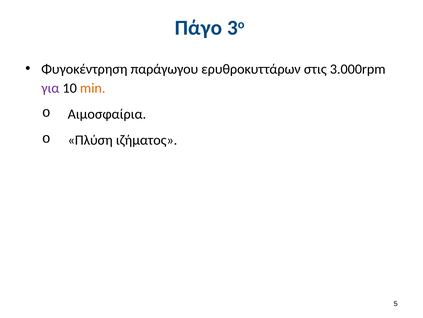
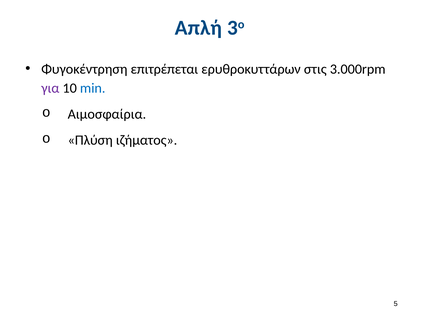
Πάγο: Πάγο -> Απλή
παράγωγου: παράγωγου -> επιτρέπεται
min colour: orange -> blue
